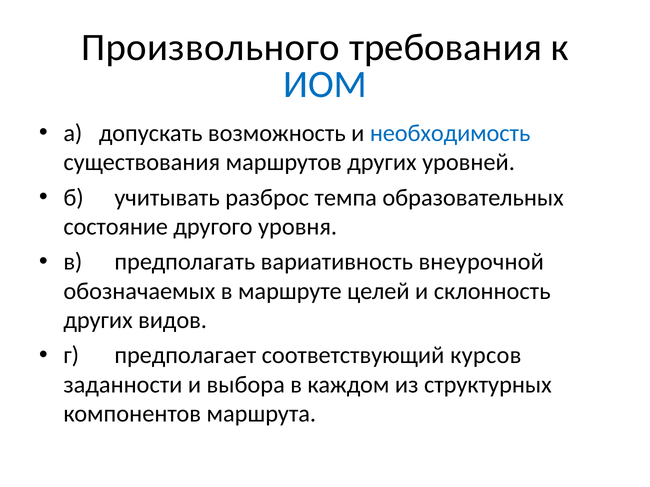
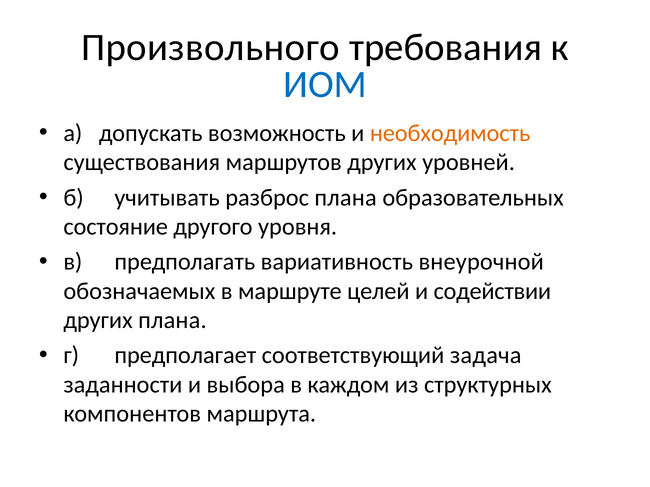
необходимость colour: blue -> orange
разброс темпа: темпа -> плана
склонность: склонность -> содействии
других видов: видов -> плана
курсов: курсов -> задача
